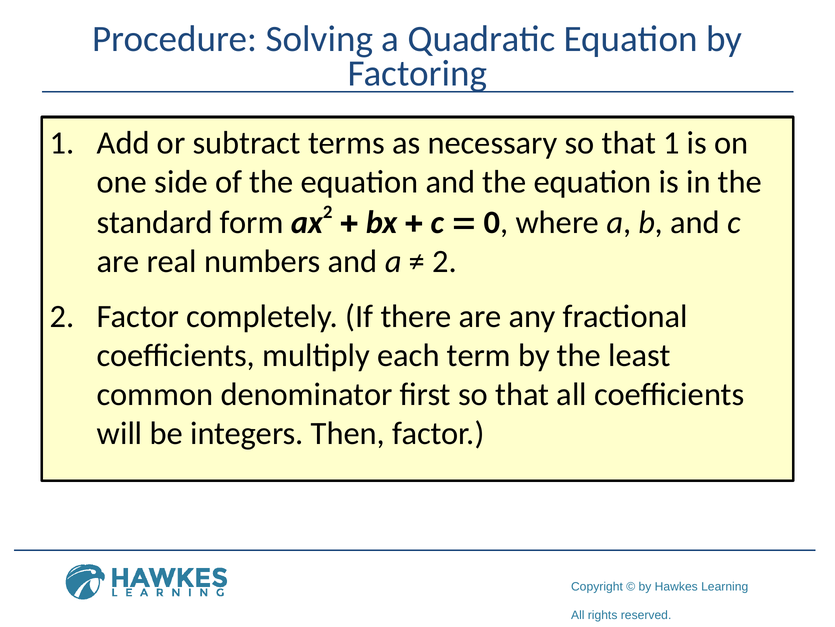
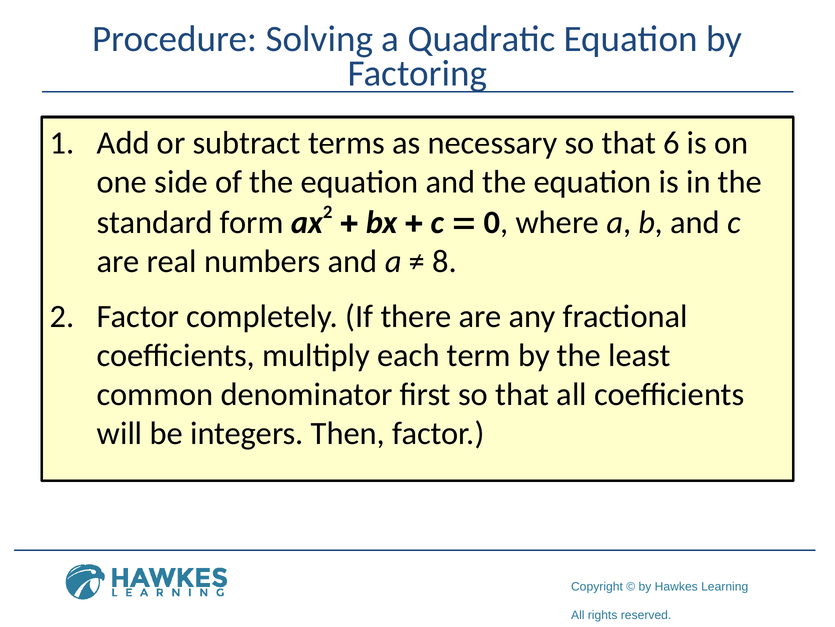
that 1: 1 -> 6
2 at (445, 261): 2 -> 8
